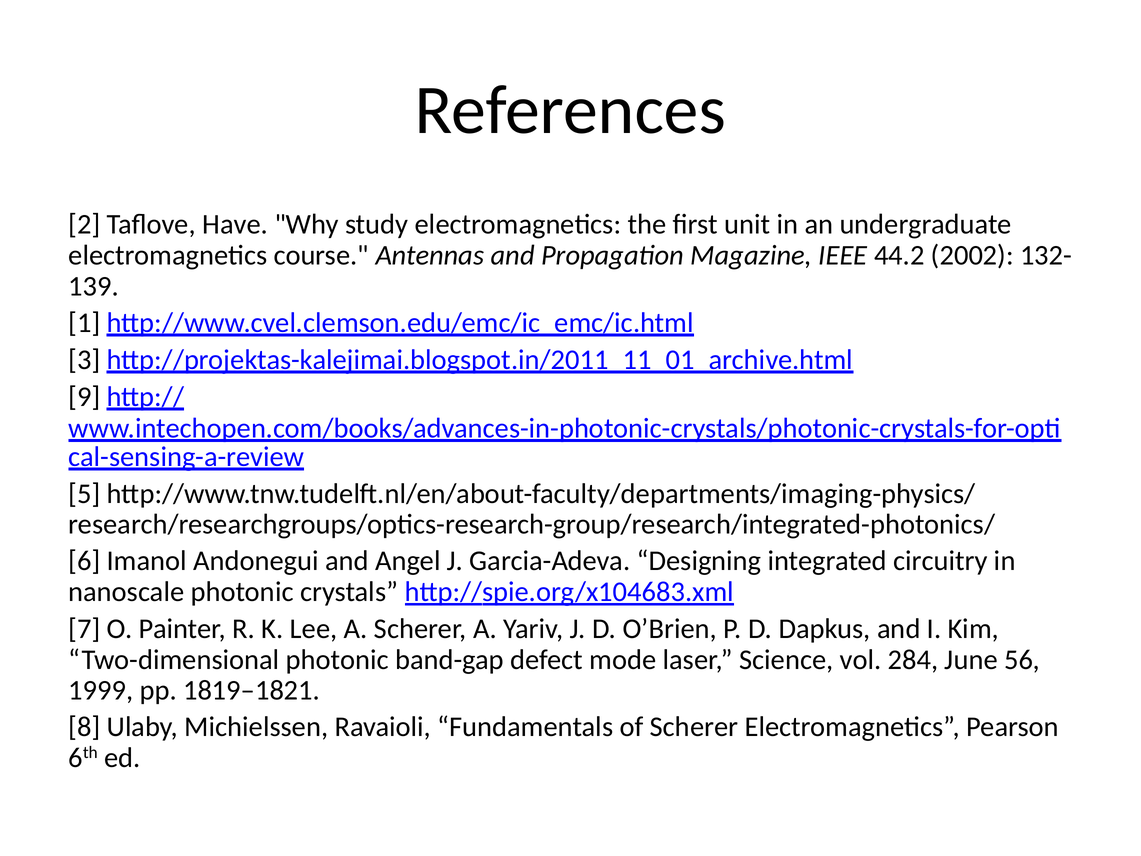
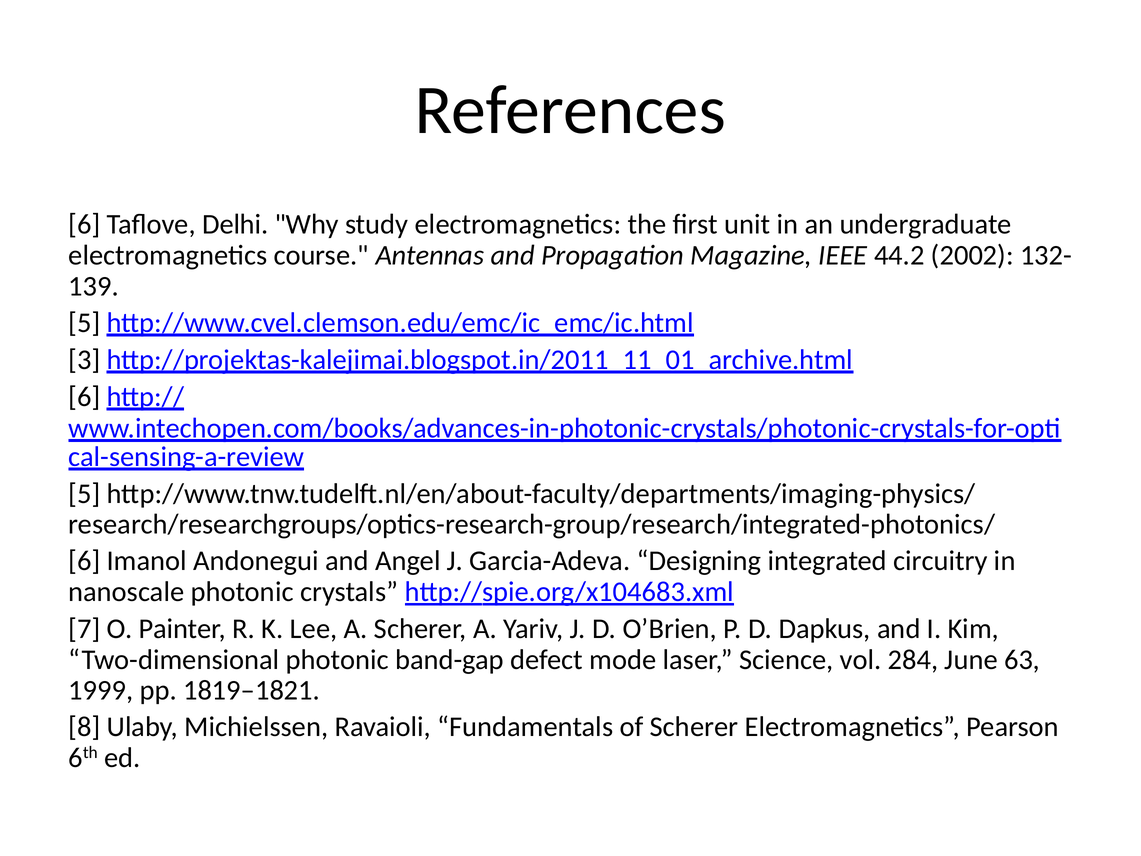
2 at (84, 224): 2 -> 6
Have: Have -> Delhi
1 at (84, 323): 1 -> 5
9 at (84, 397): 9 -> 6
56: 56 -> 63
